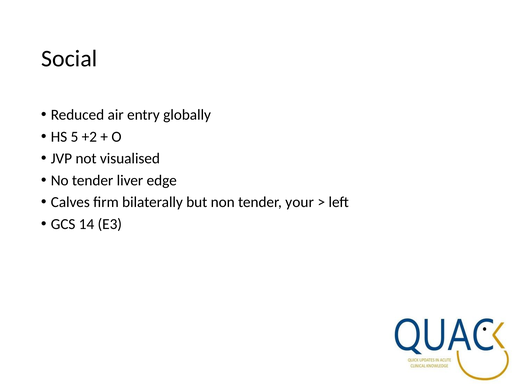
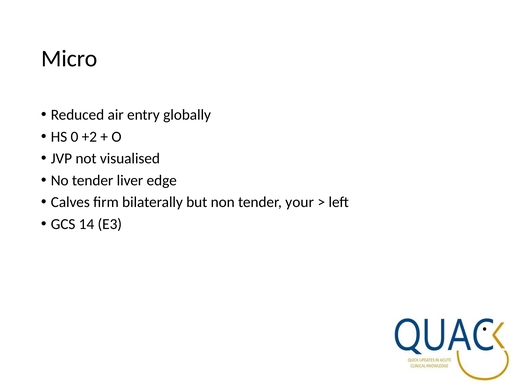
Social: Social -> Micro
5: 5 -> 0
